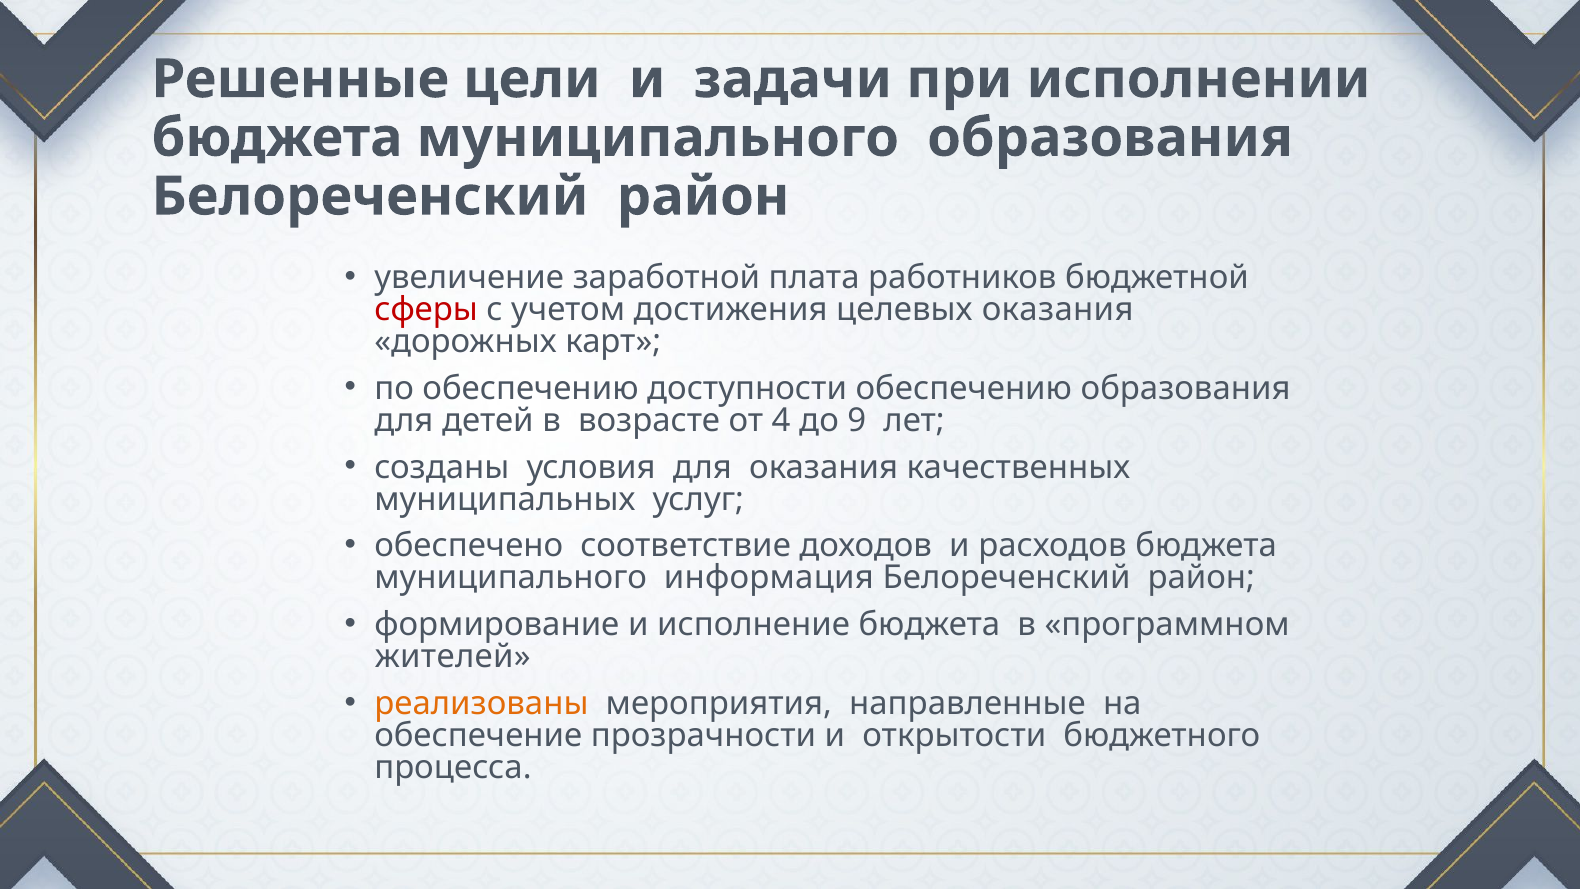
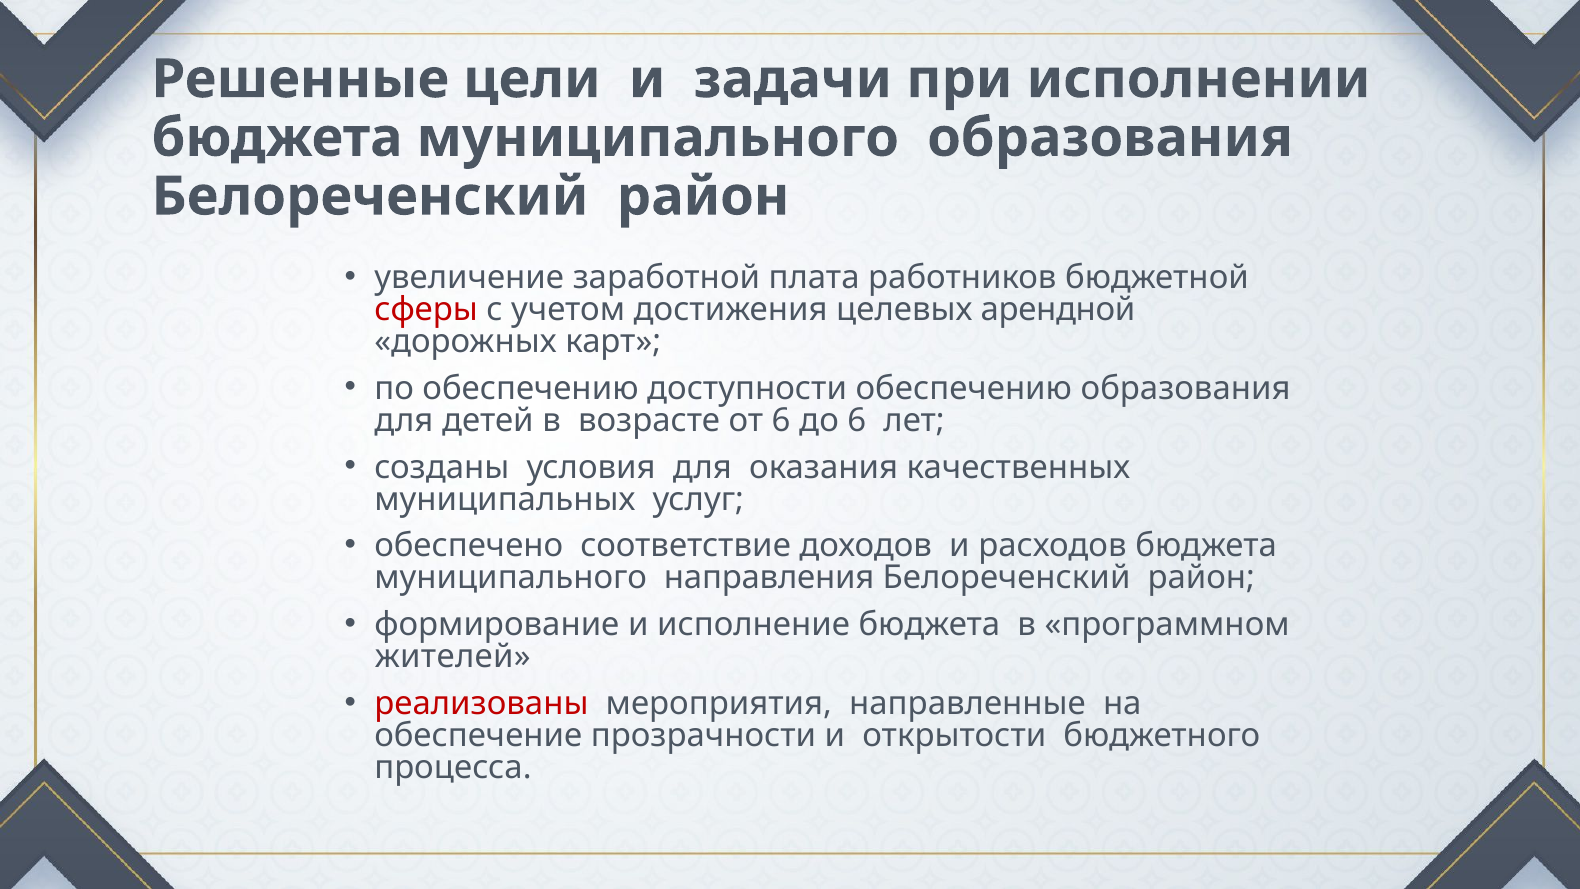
целевых оказания: оказания -> арендной
от 4: 4 -> 6
до 9: 9 -> 6
информация: информация -> направления
реализованы colour: orange -> red
